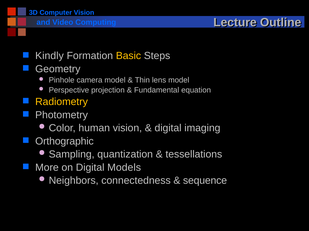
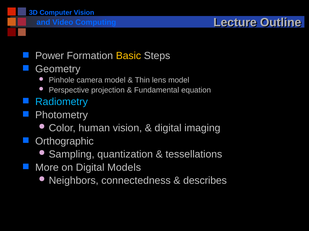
Kindly: Kindly -> Power
Radiometry colour: yellow -> light blue
sequence: sequence -> describes
